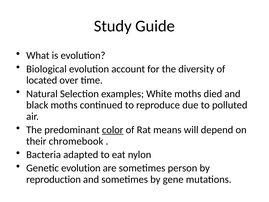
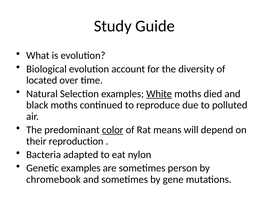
White underline: none -> present
chromebook: chromebook -> reproduction
Genetic evolution: evolution -> examples
reproduction: reproduction -> chromebook
